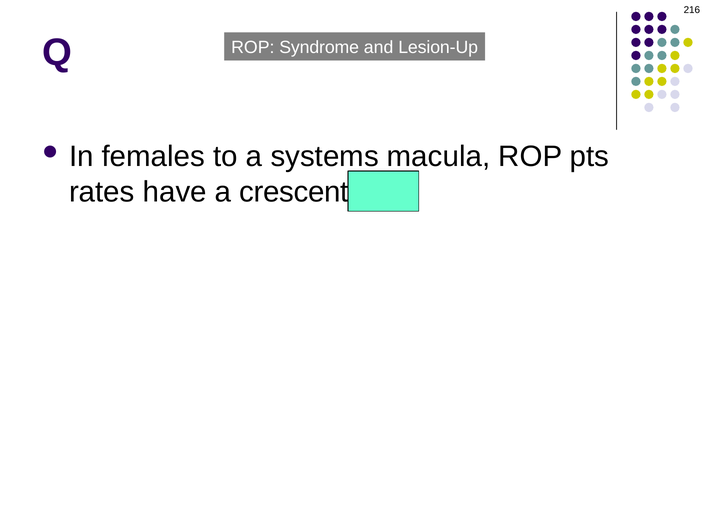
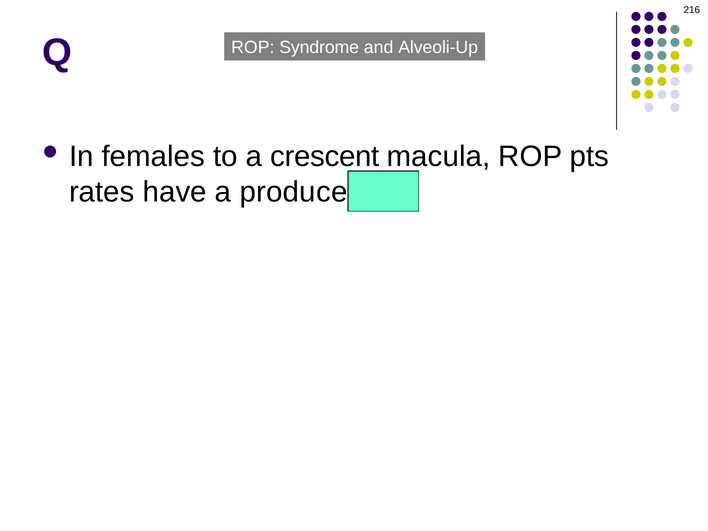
Lesion-Up: Lesion-Up -> Alveoli-Up
systems: systems -> crescent
crescent: crescent -> produce
